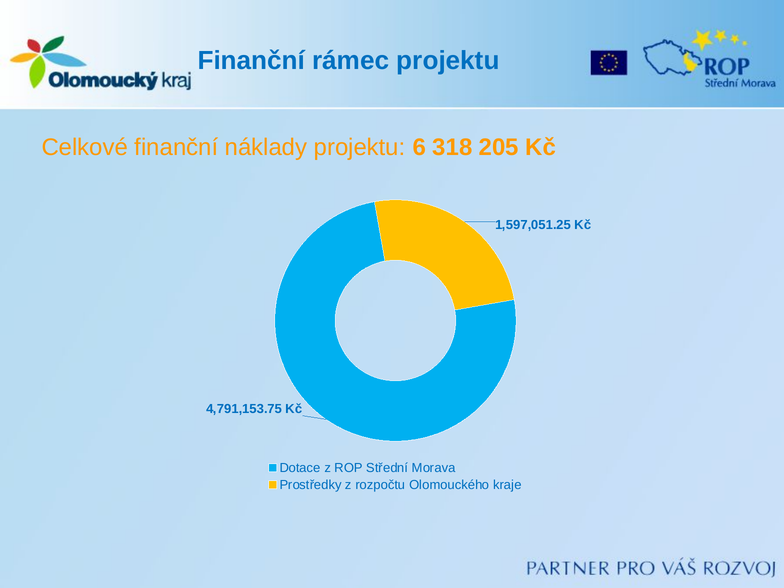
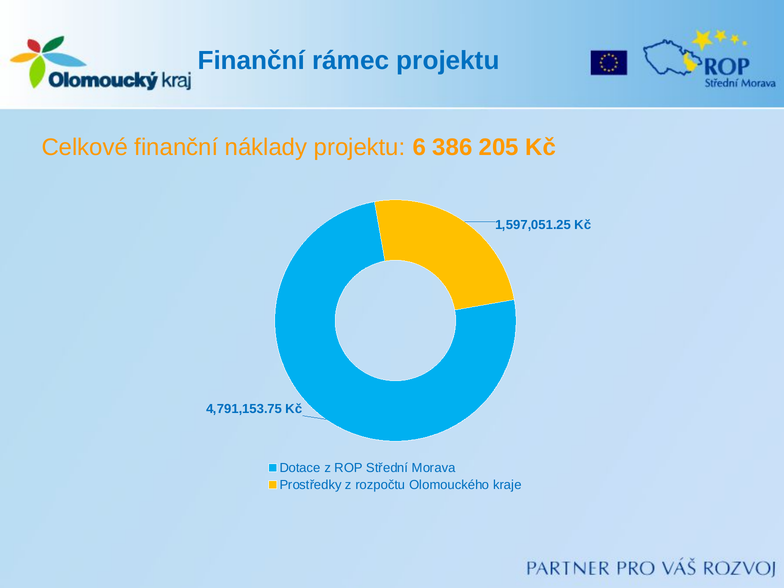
318: 318 -> 386
